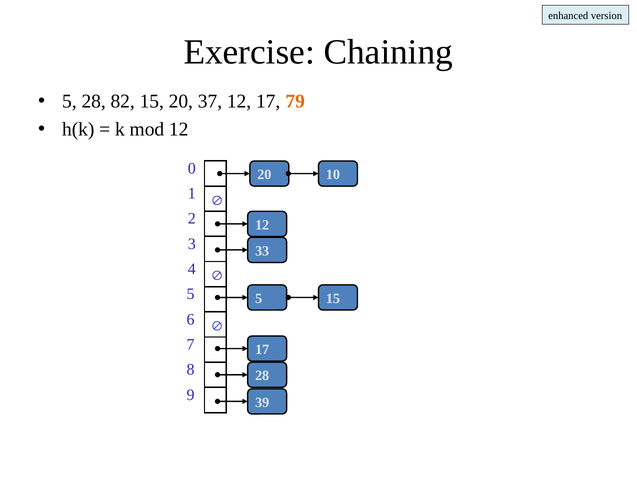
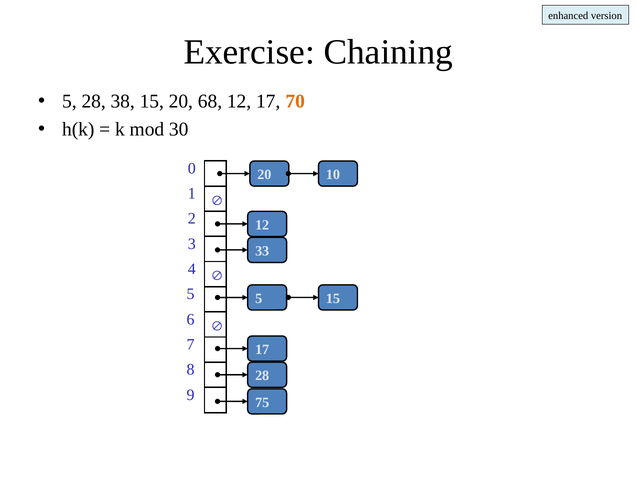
82: 82 -> 38
37: 37 -> 68
79: 79 -> 70
mod 12: 12 -> 30
39: 39 -> 75
